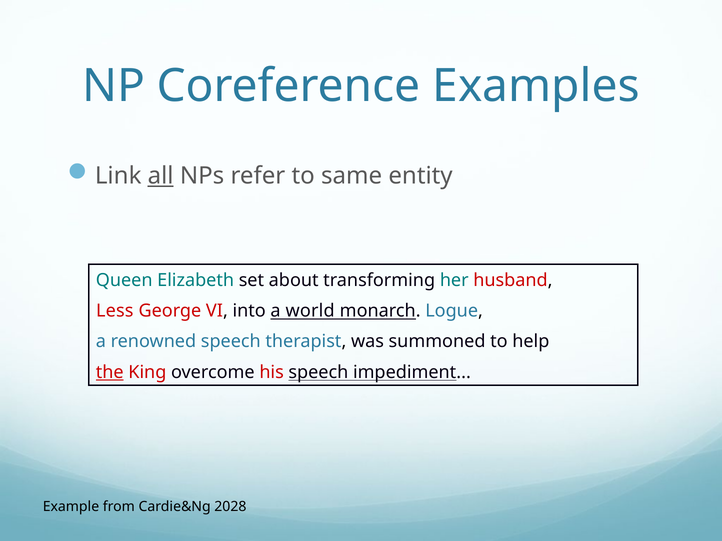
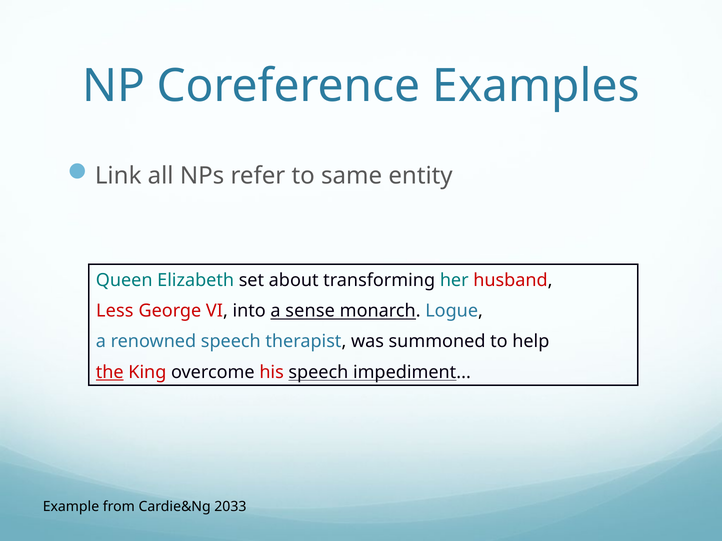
all underline: present -> none
world: world -> sense
2028: 2028 -> 2033
